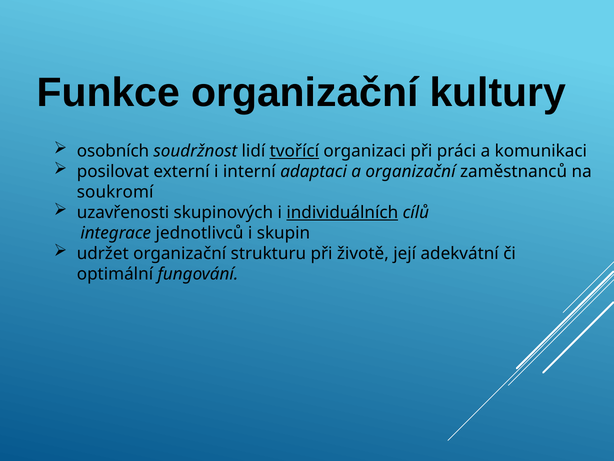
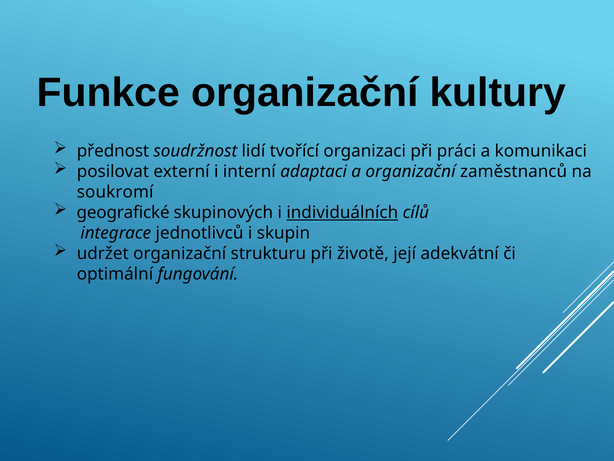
osobních: osobních -> přednost
tvořící underline: present -> none
uzavřenosti: uzavřenosti -> geografické
